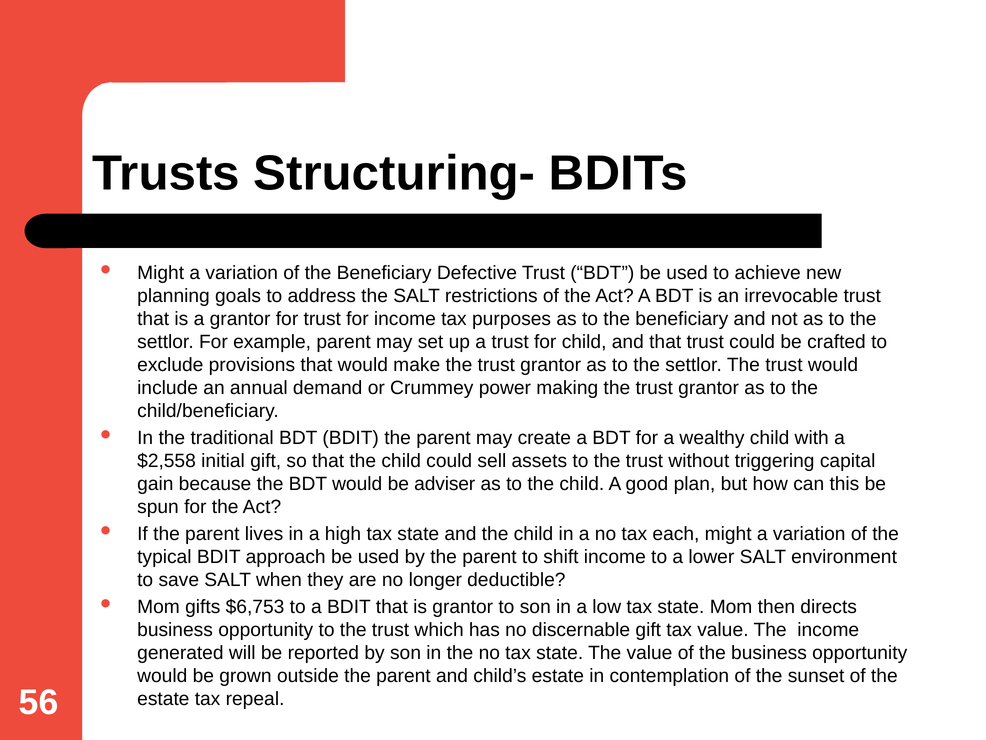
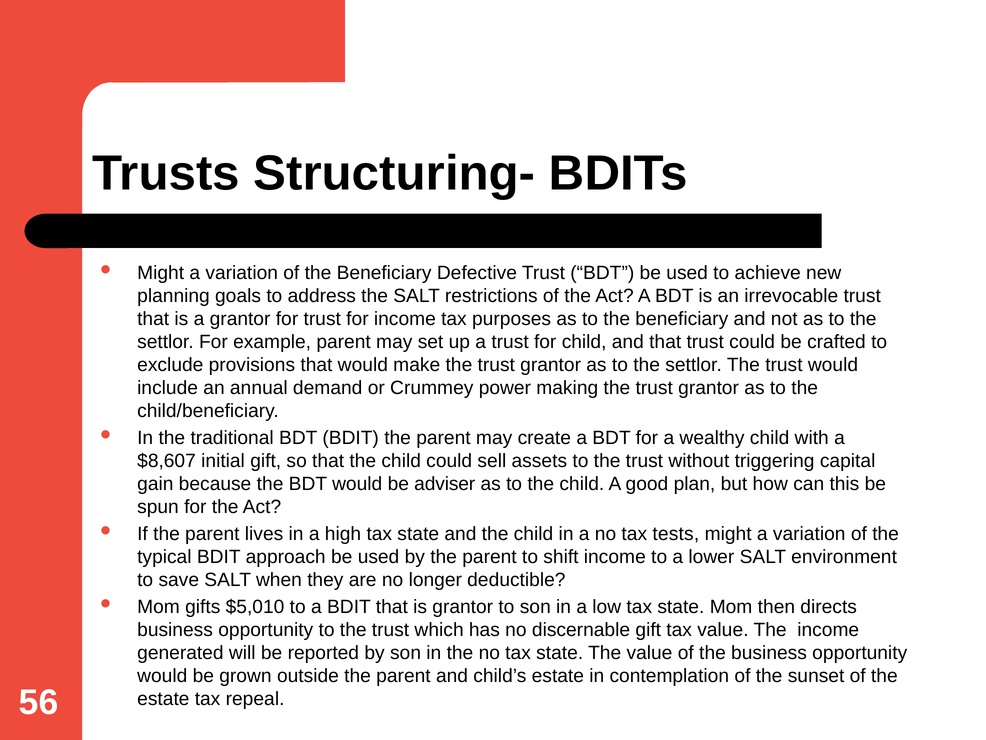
$2,558: $2,558 -> $8,607
each: each -> tests
$6,753: $6,753 -> $5,010
